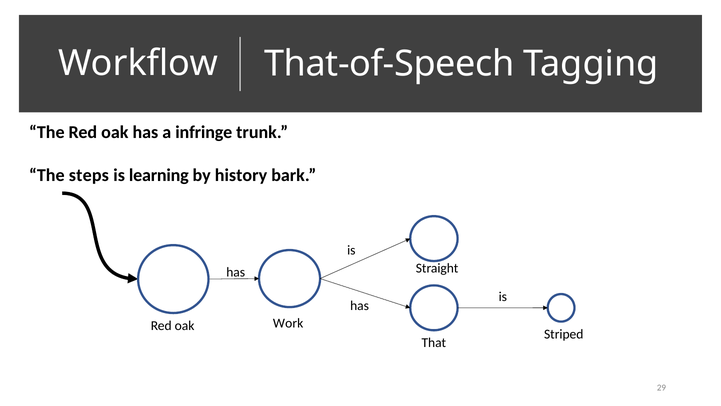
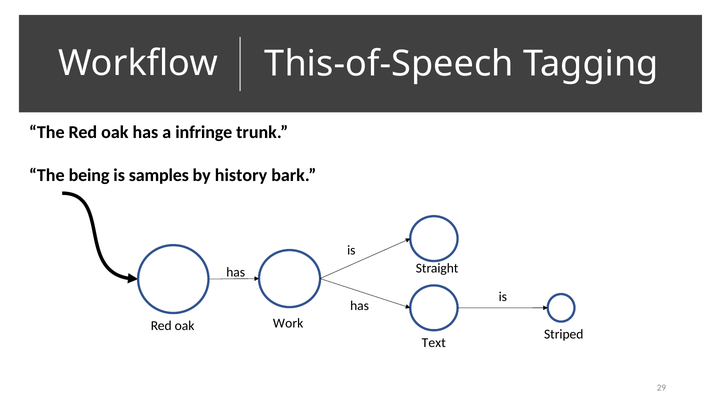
That-of-Speech: That-of-Speech -> This-of-Speech
steps: steps -> being
learning: learning -> samples
That: That -> Text
